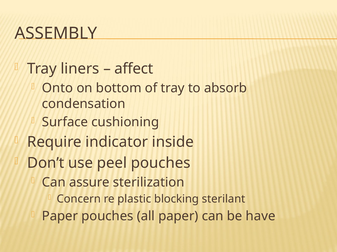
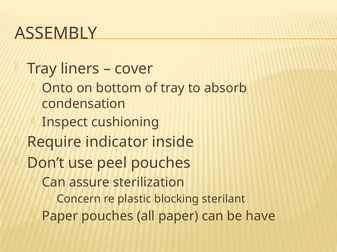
affect: affect -> cover
Surface: Surface -> Inspect
